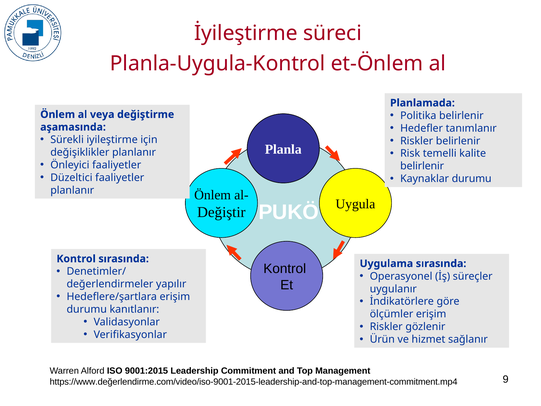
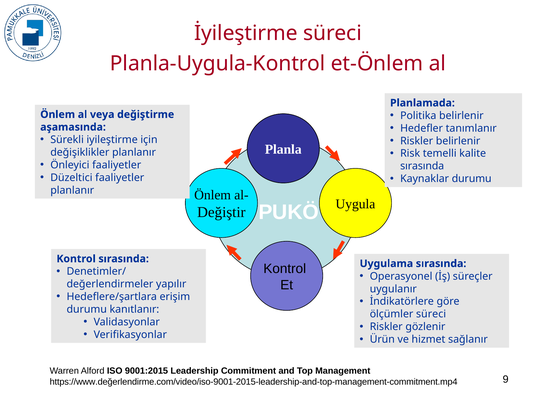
belirlenir at (422, 166): belirlenir -> sırasında
ölçümler erişim: erişim -> süreci
